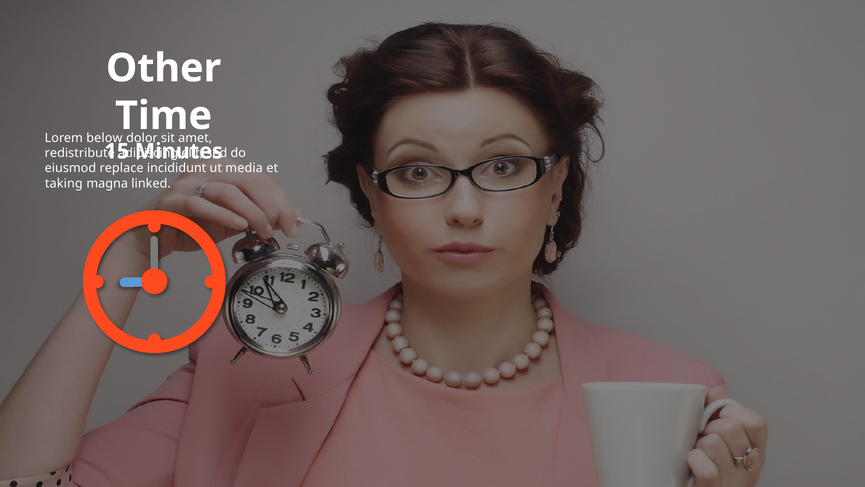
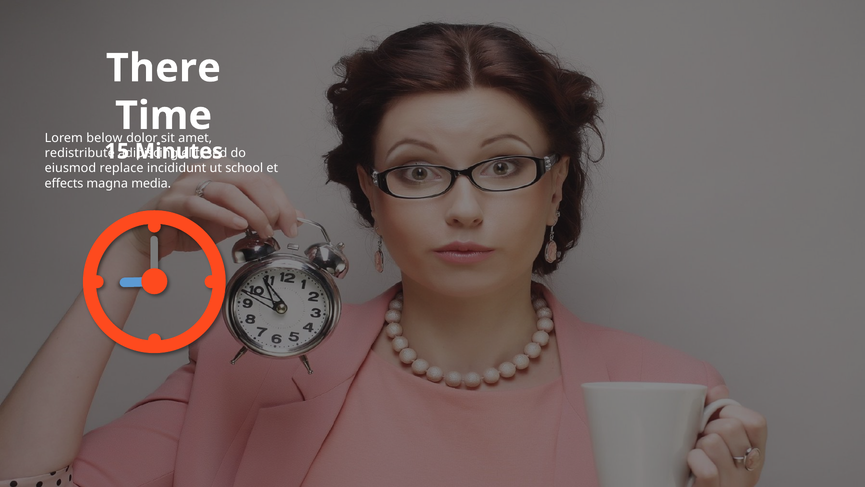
Other: Other -> There
media: media -> school
taking: taking -> effects
linked: linked -> media
